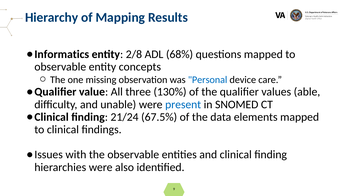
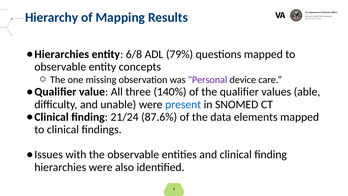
Informatics at (62, 54): Informatics -> Hierarchies
2/8: 2/8 -> 6/8
68%: 68% -> 79%
Personal colour: blue -> purple
130%: 130% -> 140%
67.5%: 67.5% -> 87.6%
